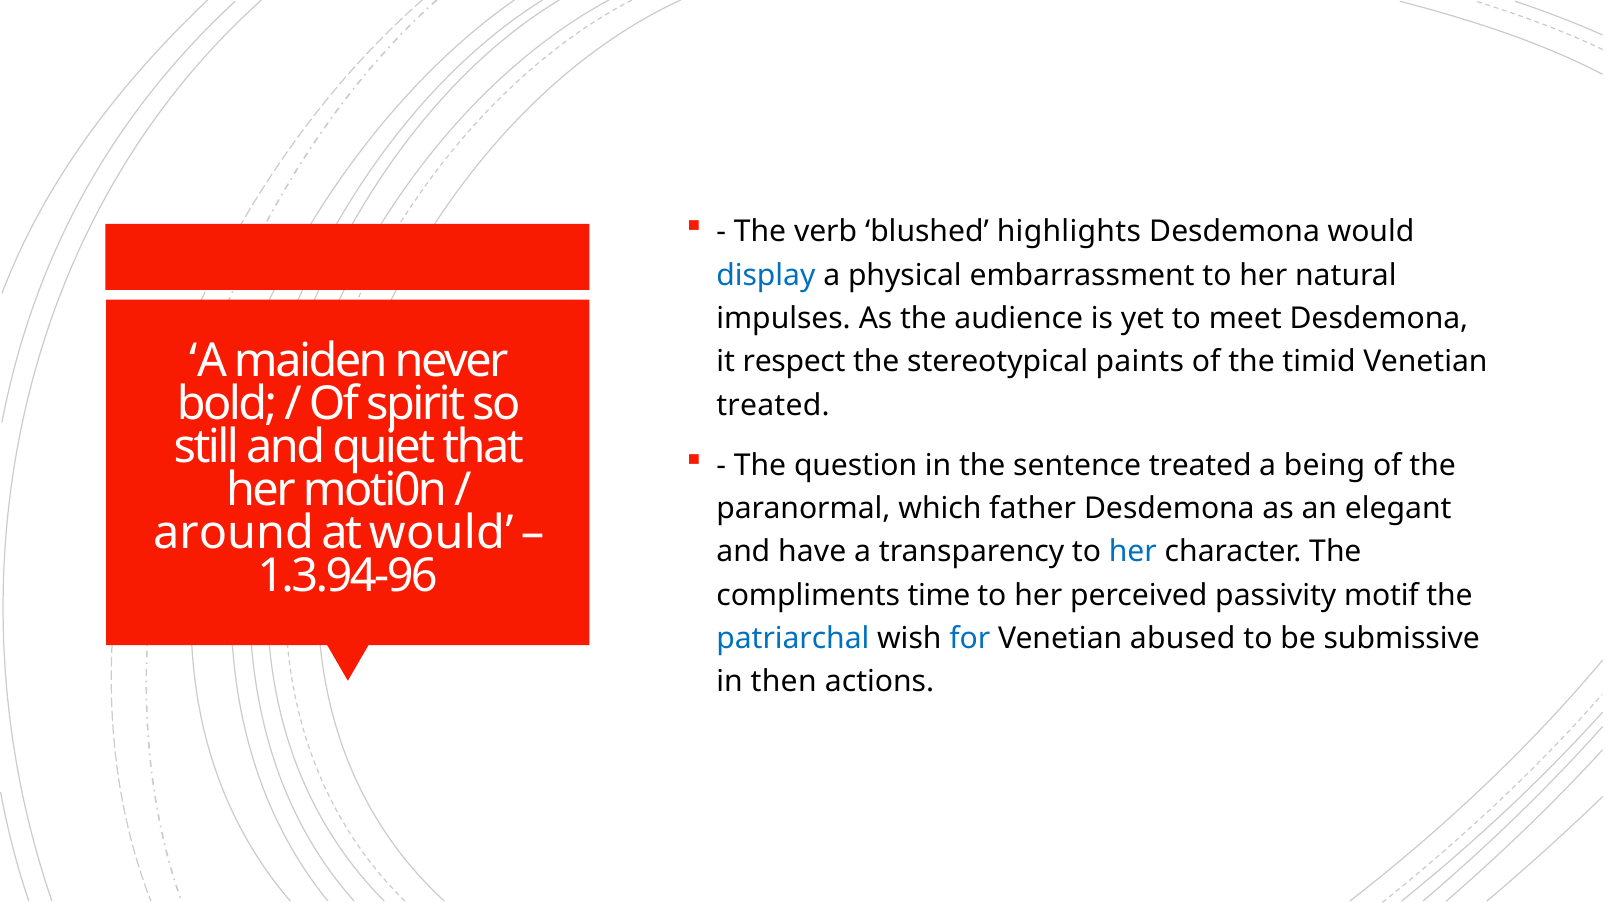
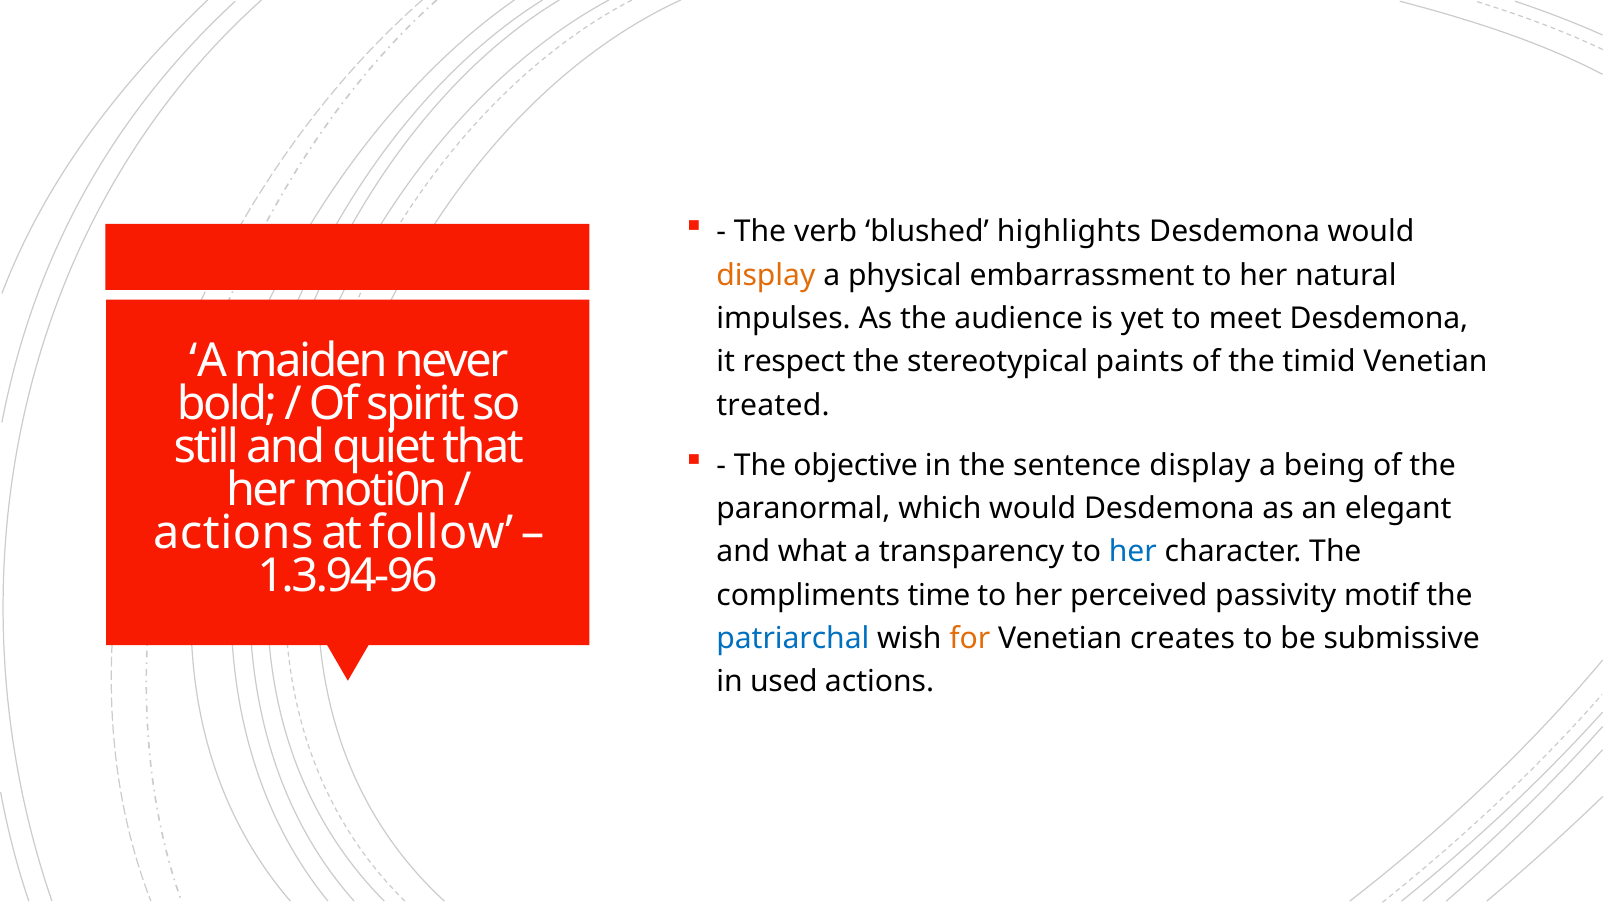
display at (766, 275) colour: blue -> orange
question: question -> objective
sentence treated: treated -> display
which father: father -> would
around at (234, 533): around -> actions
at would: would -> follow
have: have -> what
for colour: blue -> orange
abused: abused -> creates
then: then -> used
